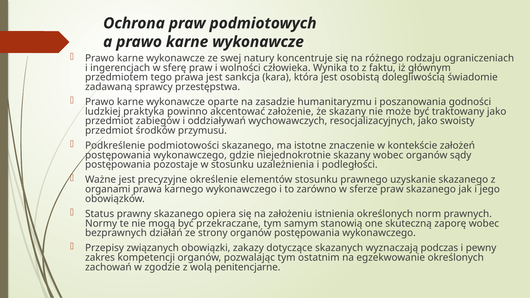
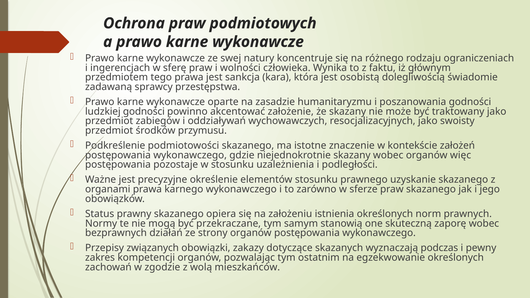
ludzkiej praktyka: praktyka -> godności
sądy: sądy -> więc
penitencjarne: penitencjarne -> mieszkańców
